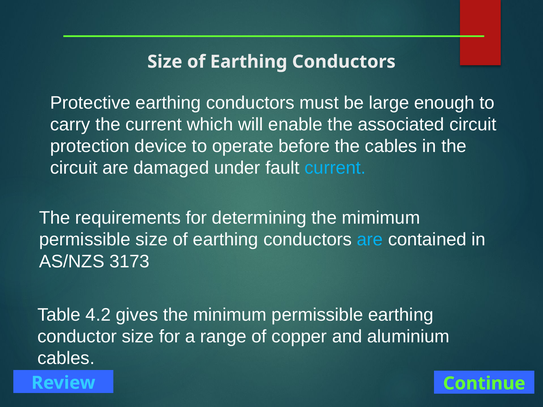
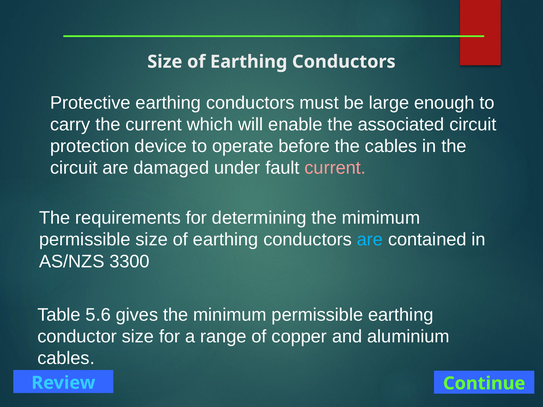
current at (335, 168) colour: light blue -> pink
3173: 3173 -> 3300
4.2: 4.2 -> 5.6
